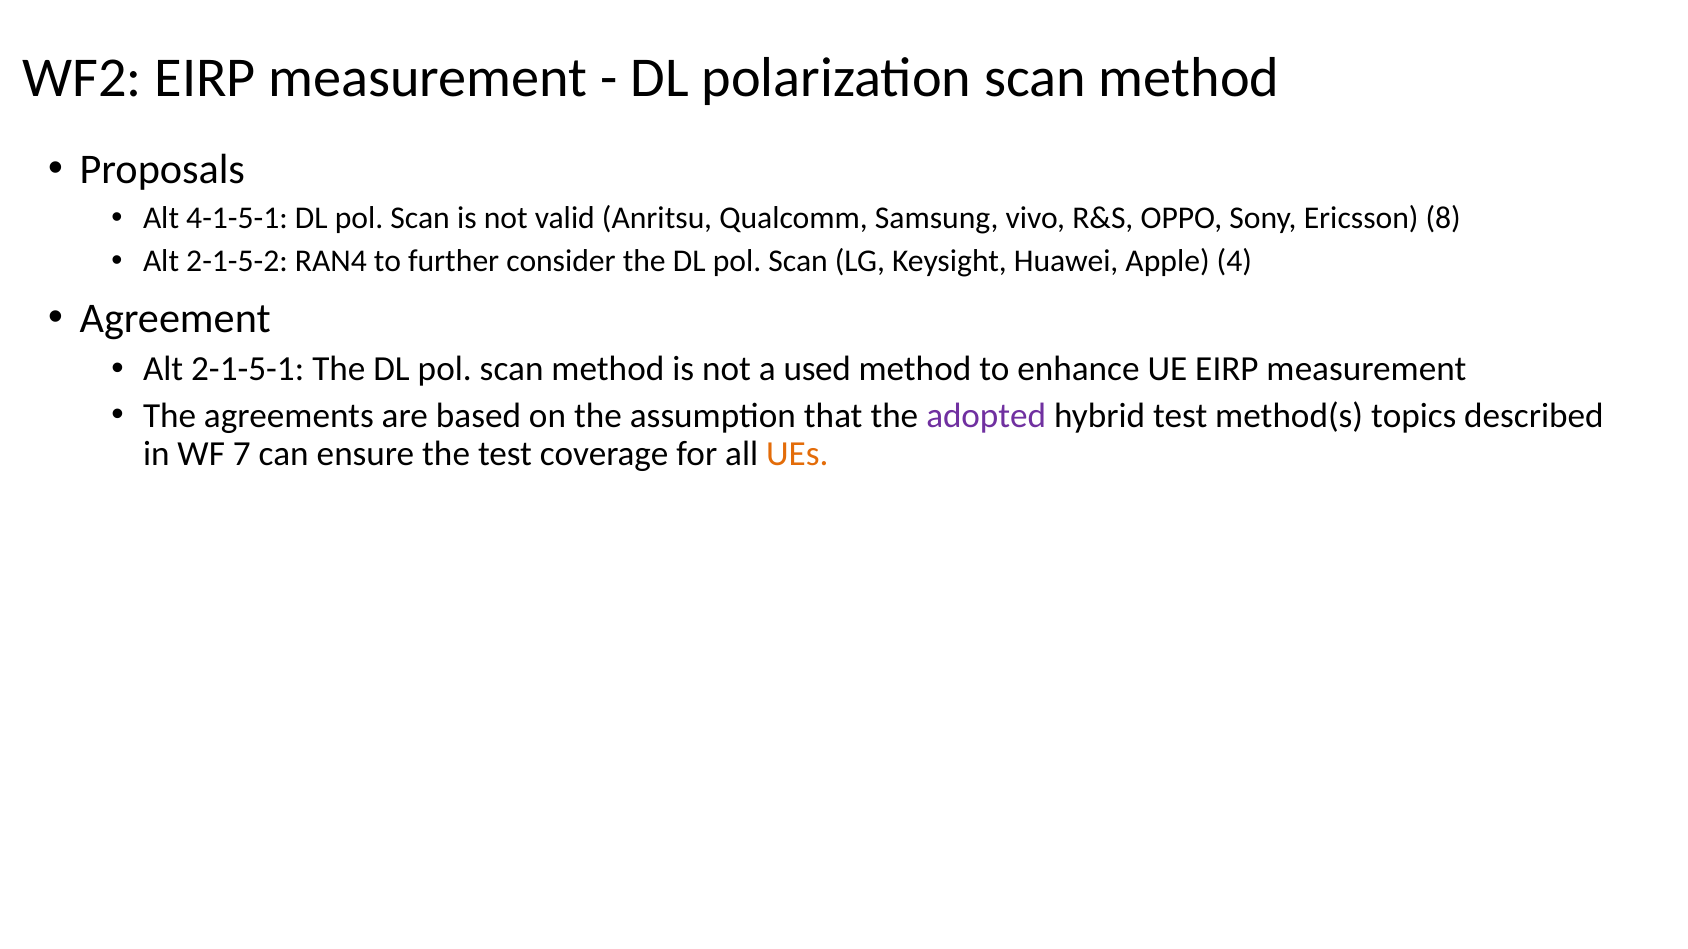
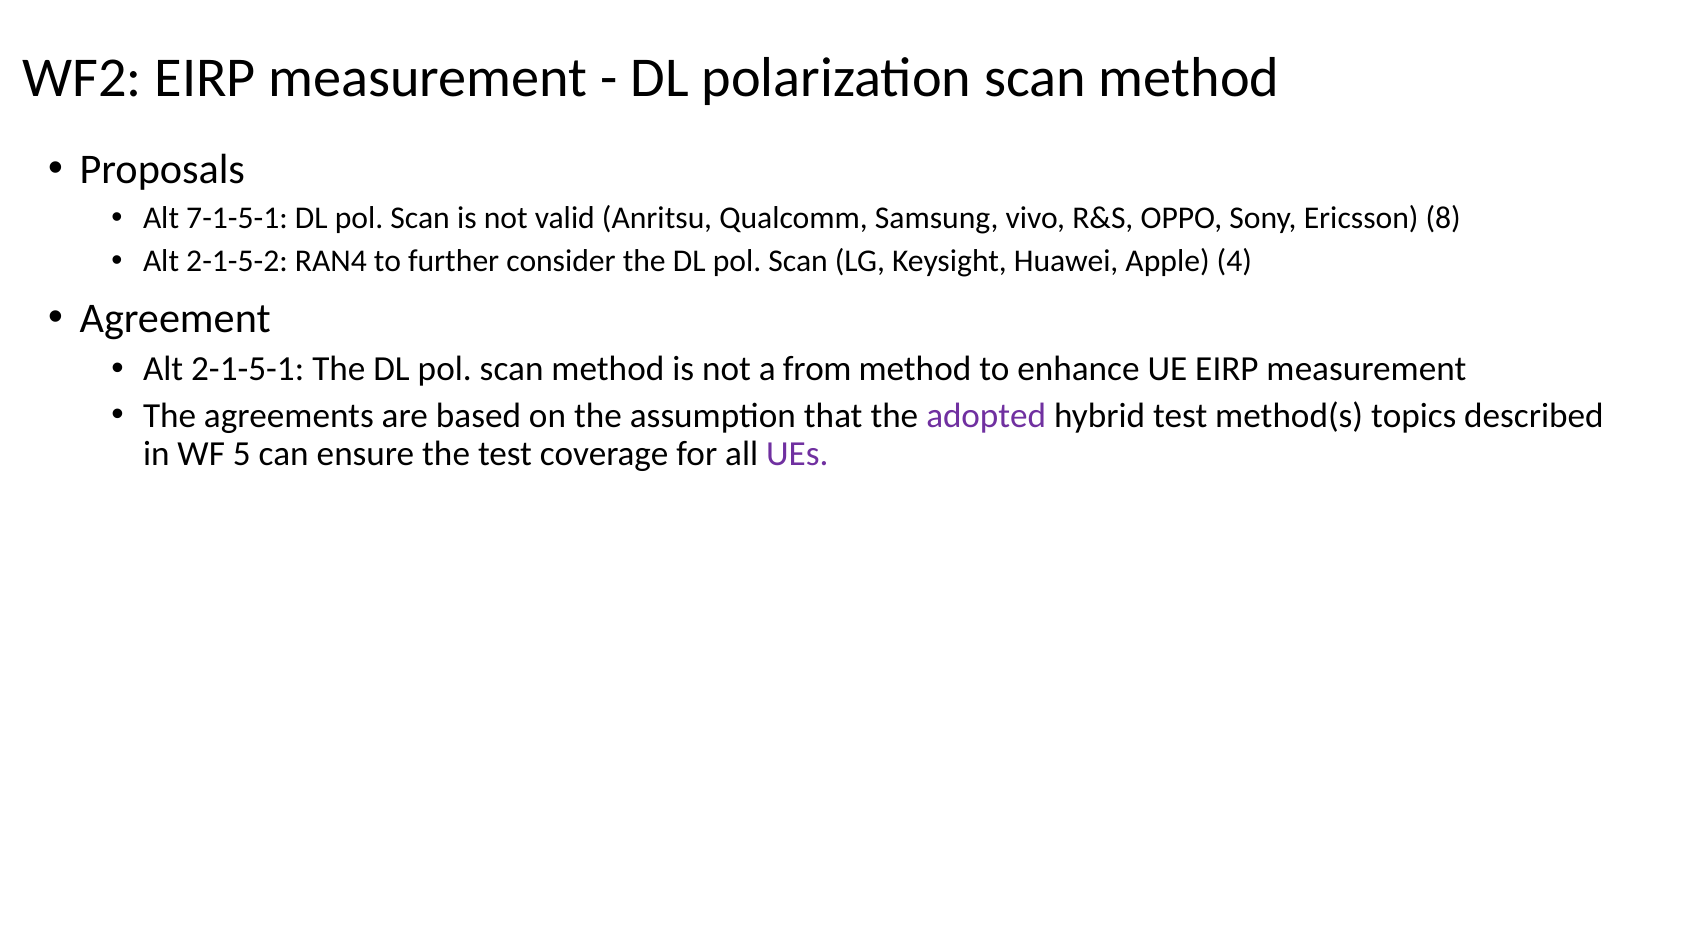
4-1-5-1: 4-1-5-1 -> 7-1-5-1
used: used -> from
7: 7 -> 5
UEs colour: orange -> purple
